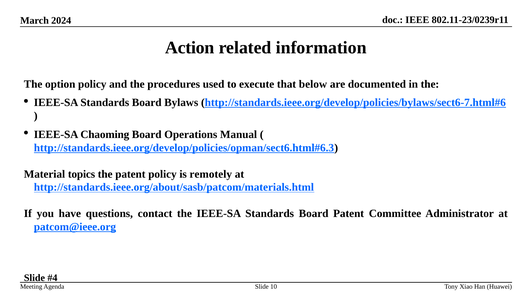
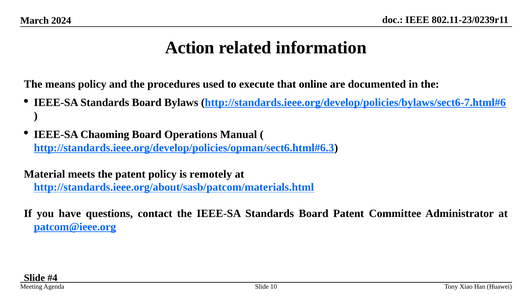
option: option -> means
below: below -> online
topics: topics -> meets
